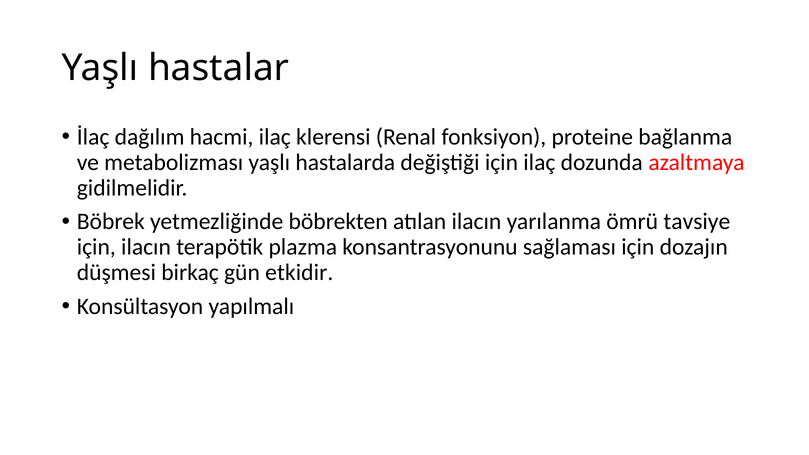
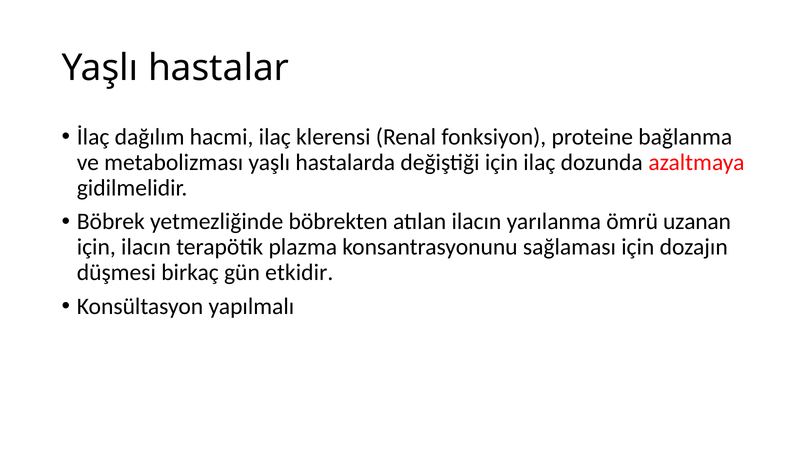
tavsiye: tavsiye -> uzanan
